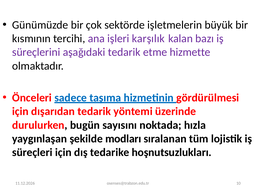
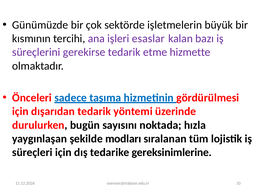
karşılık: karşılık -> esaslar
aşağıdaki: aşağıdaki -> gerekirse
hoşnutsuzlukları: hoşnutsuzlukları -> gereksinimlerine
